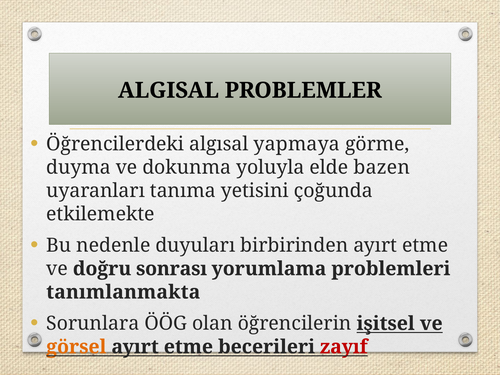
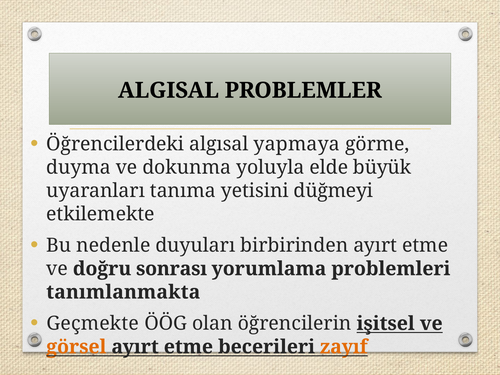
bazen: bazen -> büyük
çoğunda: çoğunda -> düğmeyi
Sorunlara: Sorunlara -> Geçmekte
zayıf colour: red -> orange
